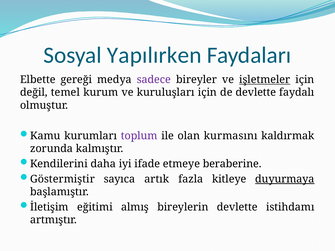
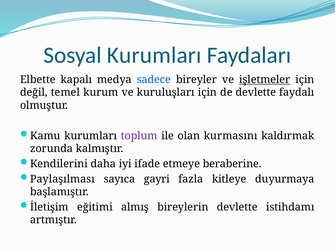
Sosyal Yapılırken: Yapılırken -> Kurumları
gereği: gereği -> kapalı
sadece colour: purple -> blue
Göstermiştir: Göstermiştir -> Paylaşılması
artık: artık -> gayri
duyurmaya underline: present -> none
